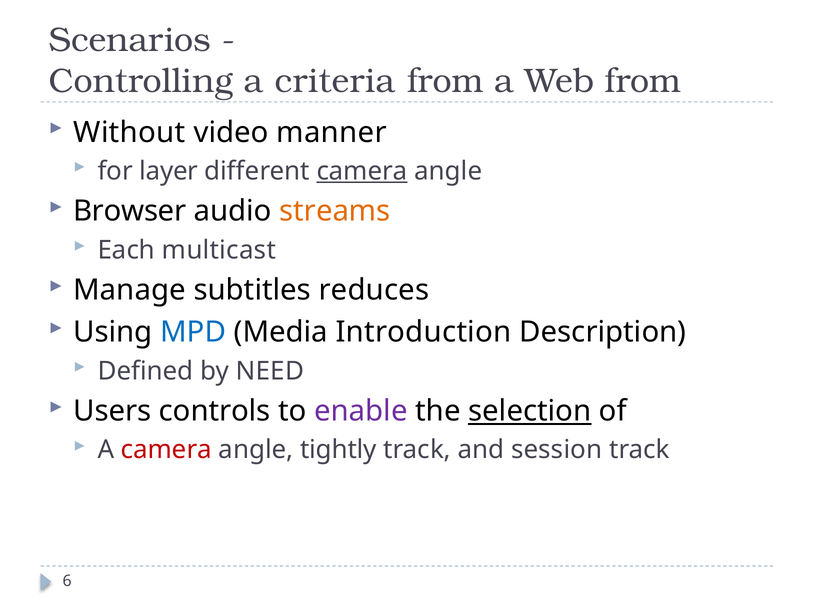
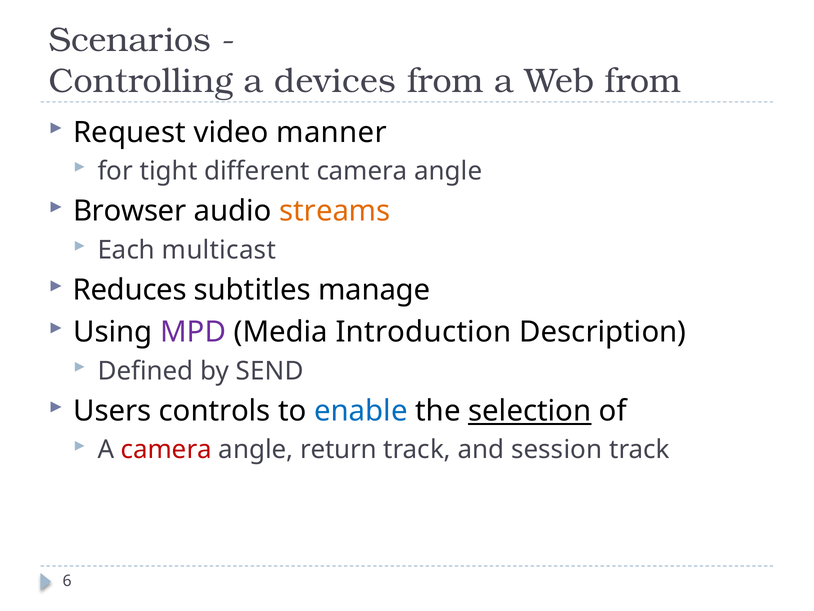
criteria: criteria -> devices
Without: Without -> Request
layer: layer -> tight
camera at (362, 171) underline: present -> none
Manage: Manage -> Reduces
reduces: reduces -> manage
MPD colour: blue -> purple
NEED: NEED -> SEND
enable colour: purple -> blue
tightly: tightly -> return
